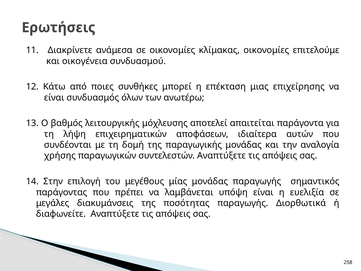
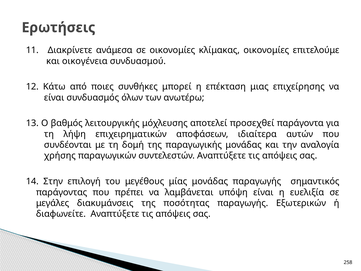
απαιτείται: απαιτείται -> προσεχθεί
Διορθωτικά: Διορθωτικά -> Εξωτερικών
